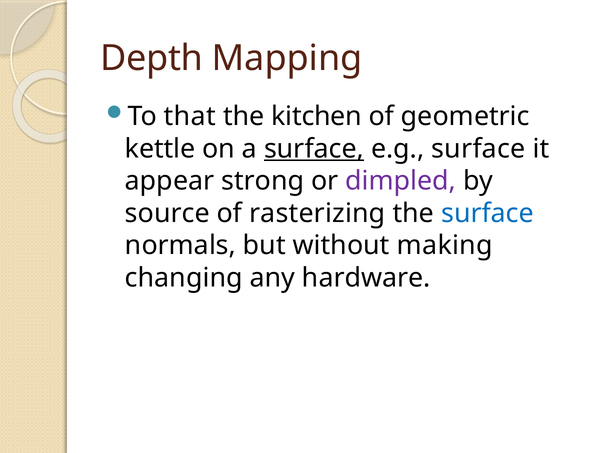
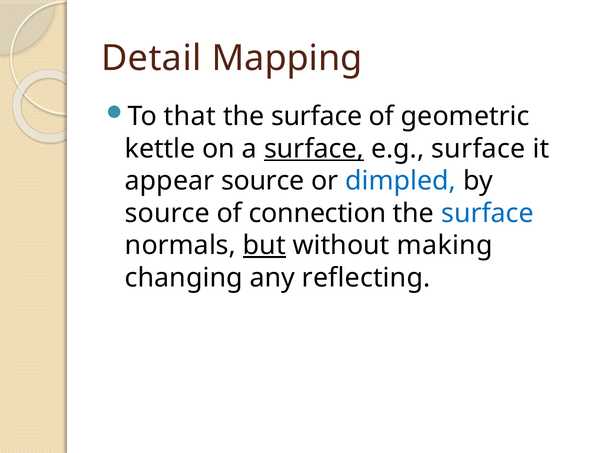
Depth: Depth -> Detail
kitchen at (317, 117): kitchen -> surface
appear strong: strong -> source
dimpled colour: purple -> blue
rasterizing: rasterizing -> connection
but underline: none -> present
hardware: hardware -> reflecting
